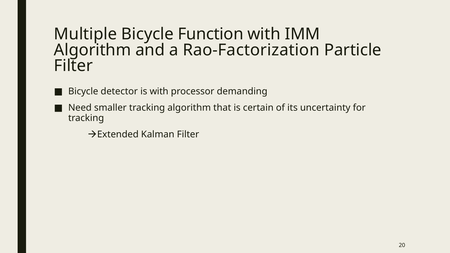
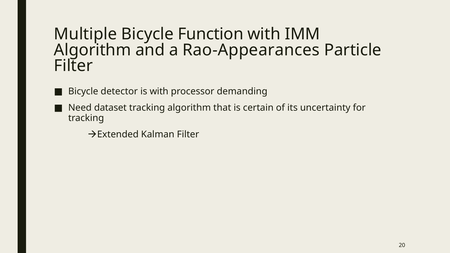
Rao-Factorization: Rao-Factorization -> Rao-Appearances
smaller: smaller -> dataset
